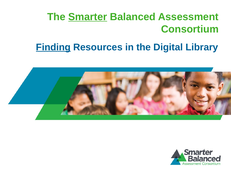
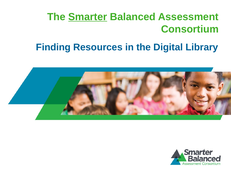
Finding underline: present -> none
